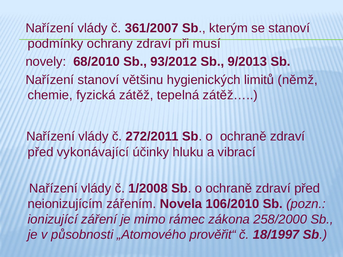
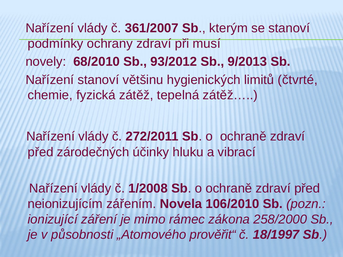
němž: němž -> čtvrté
vykonávající: vykonávající -> zárodečných
